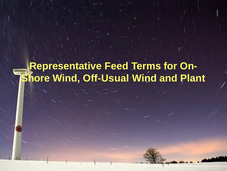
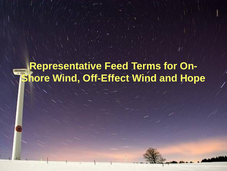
Off-Usual: Off-Usual -> Off-Effect
Plant: Plant -> Hope
